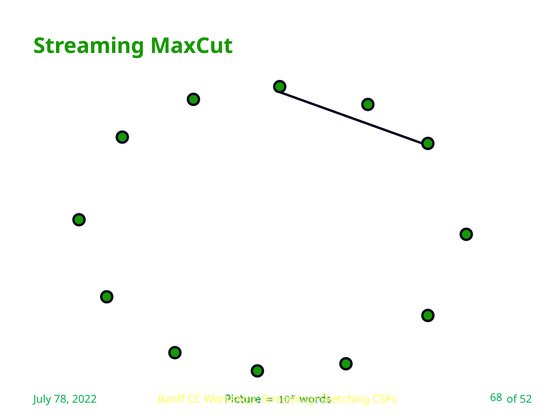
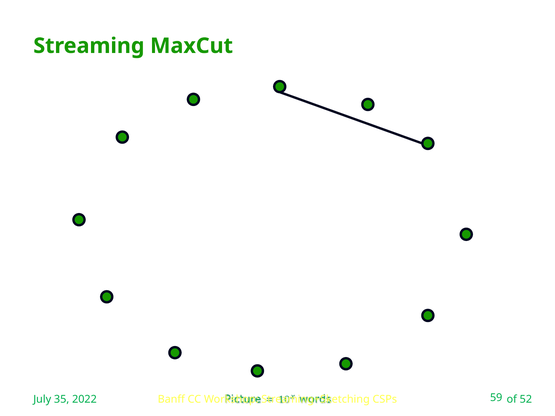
78: 78 -> 35
68: 68 -> 59
